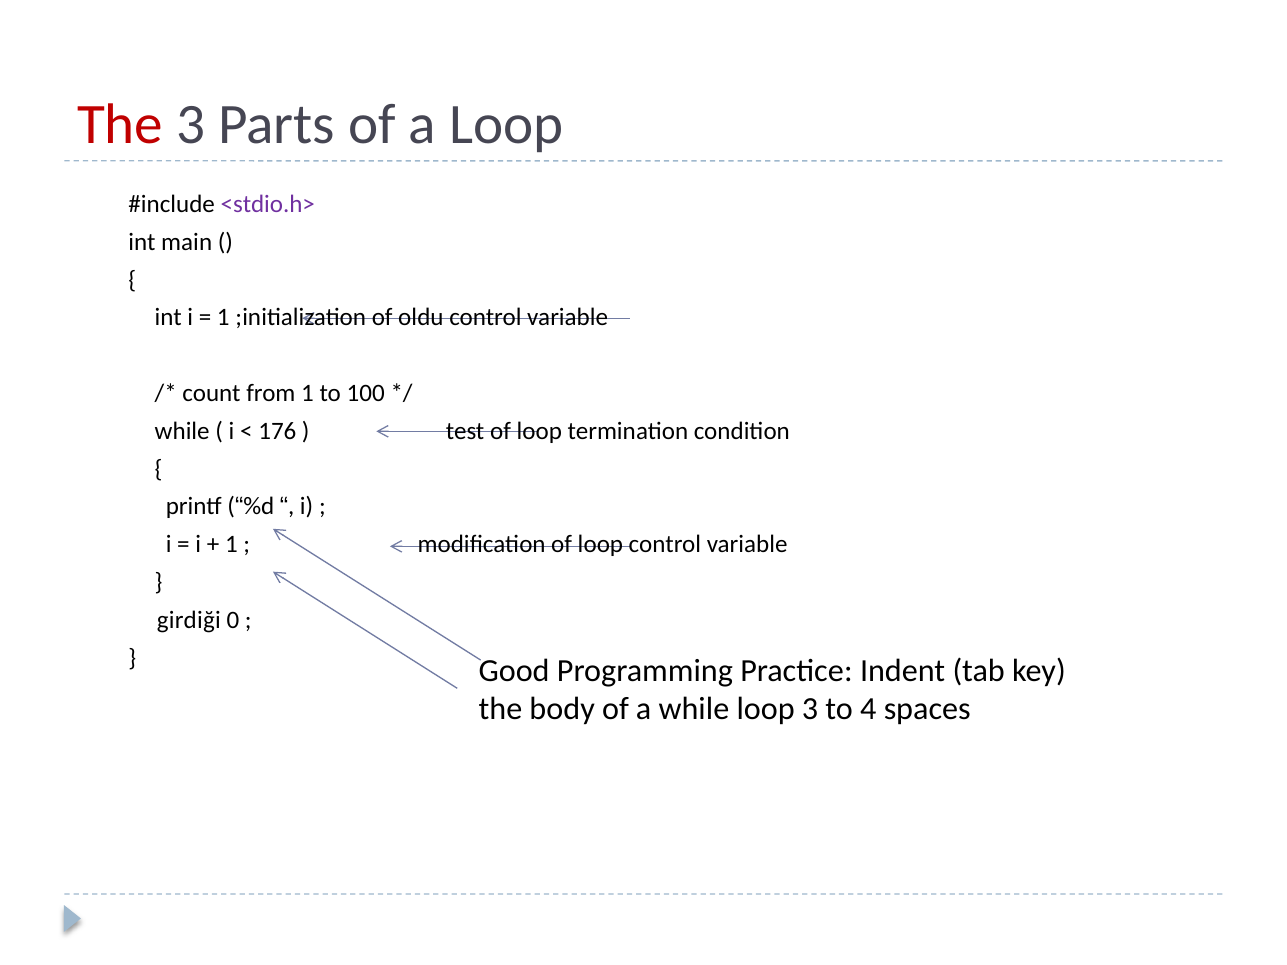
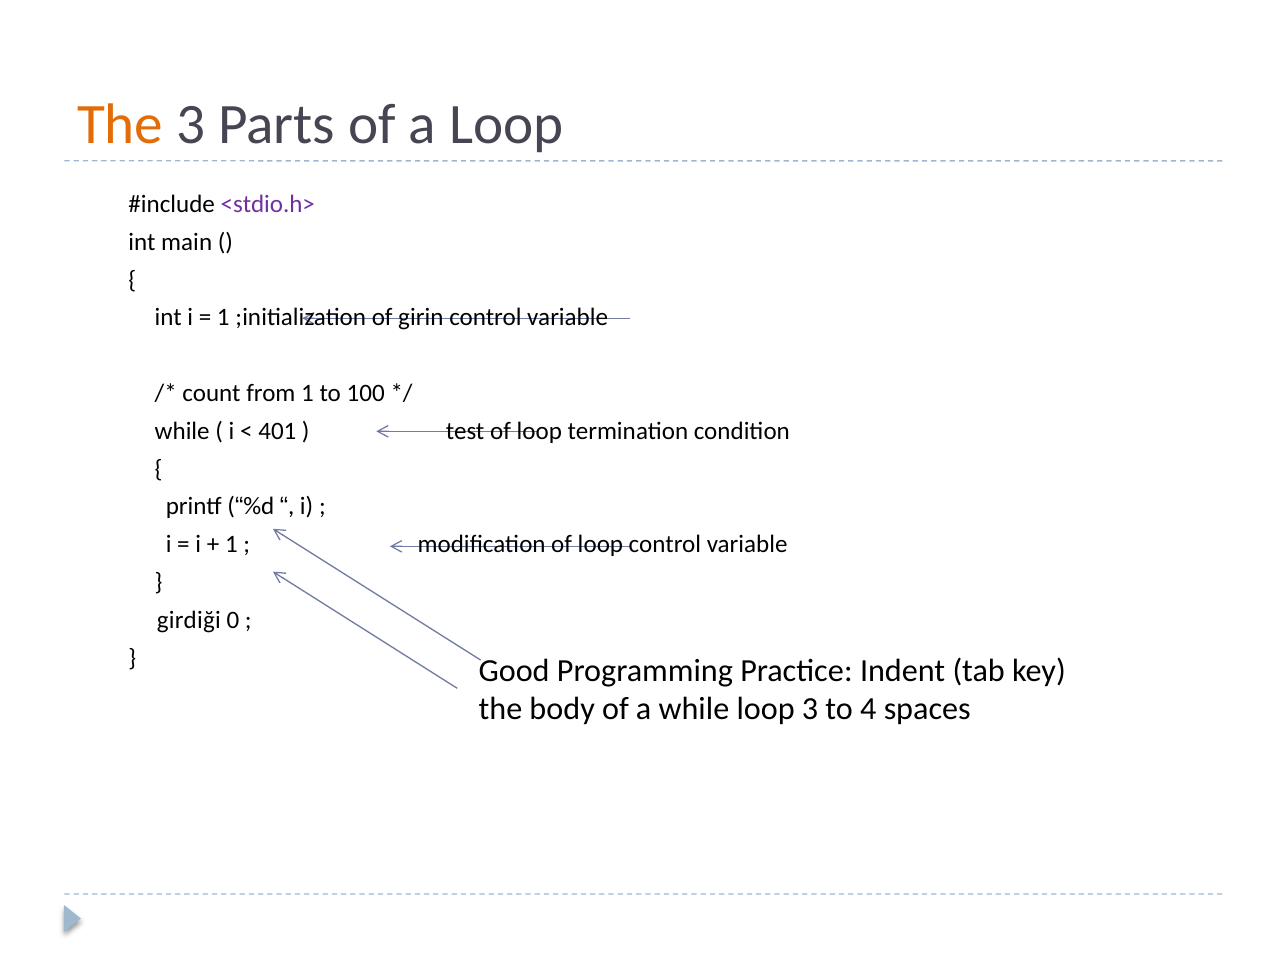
The at (120, 124) colour: red -> orange
oldu: oldu -> girin
176: 176 -> 401
